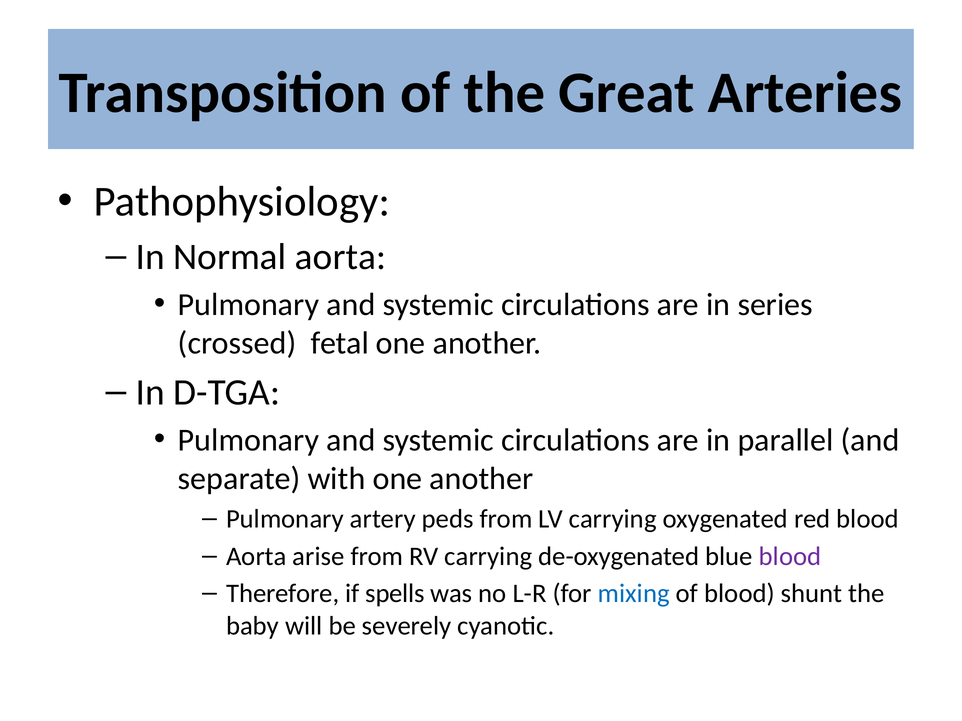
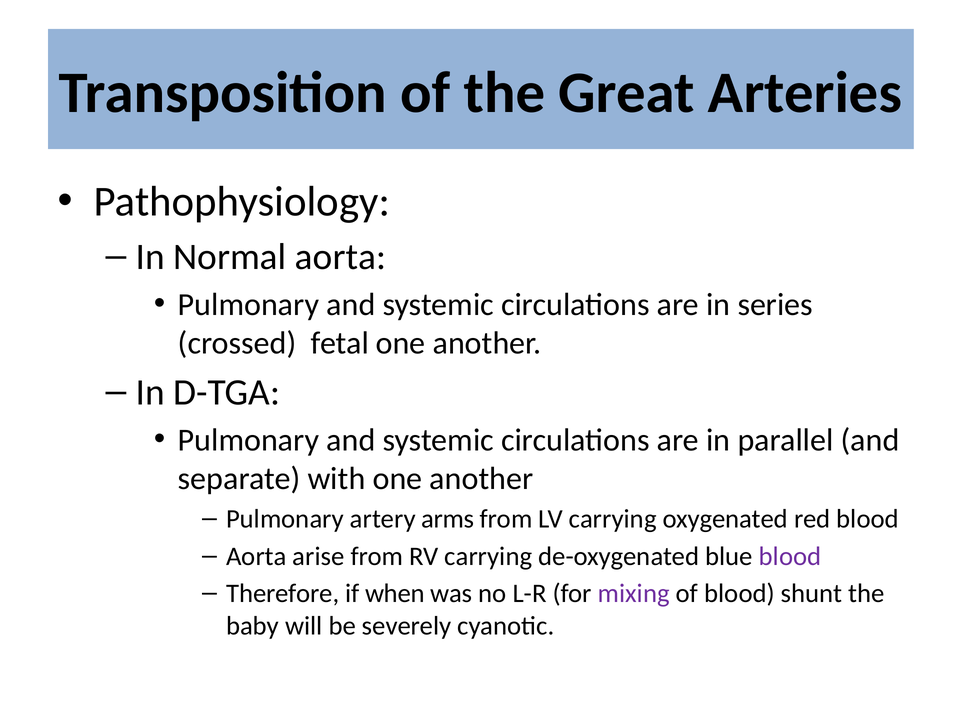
peds: peds -> arms
spells: spells -> when
mixing colour: blue -> purple
